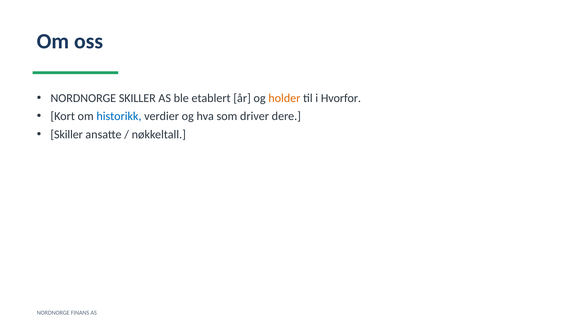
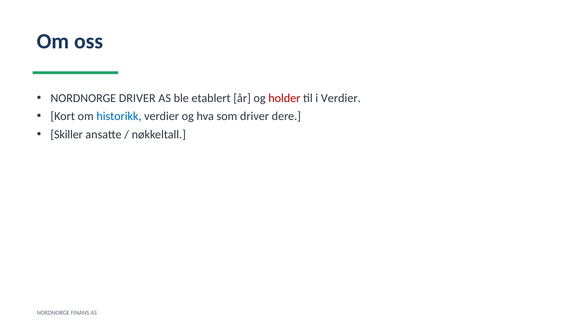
NORDNORGE SKILLER: SKILLER -> DRIVER
holder colour: orange -> red
i Hvorfor: Hvorfor -> Verdier
